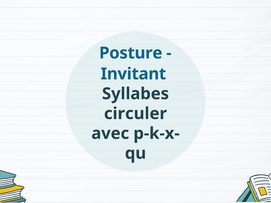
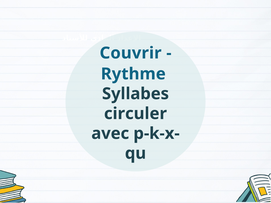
Posture: Posture -> Couvrir
Invitant: Invitant -> Rythme
